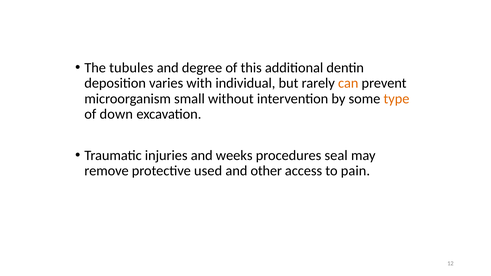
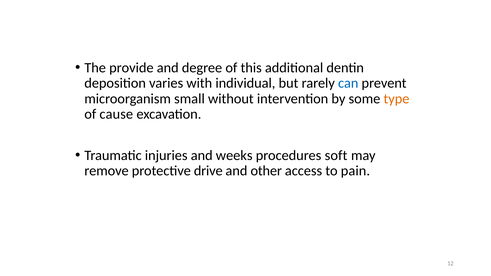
tubules: tubules -> provide
can colour: orange -> blue
down: down -> cause
seal: seal -> soft
used: used -> drive
